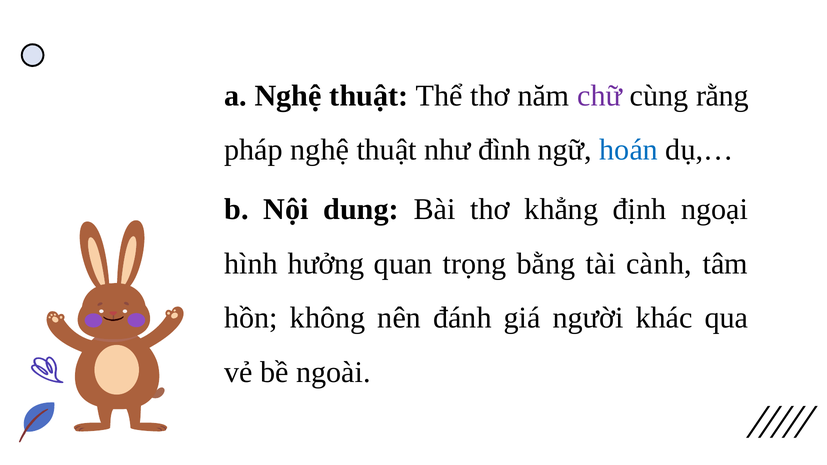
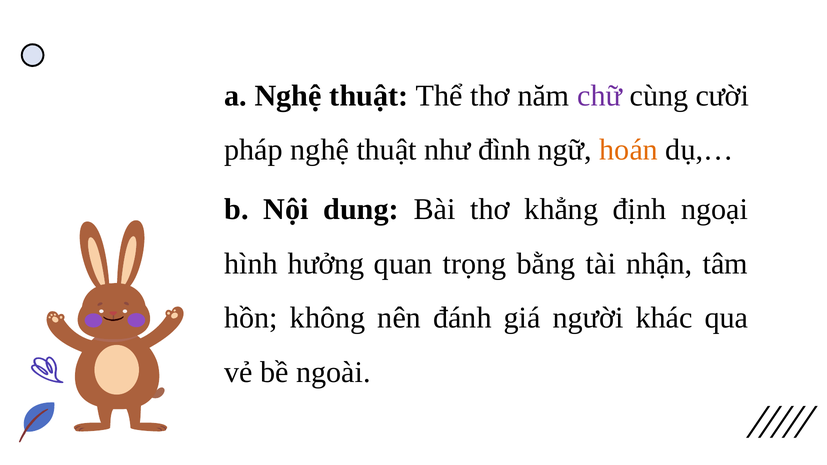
rằng: rằng -> cười
hoán colour: blue -> orange
cành: cành -> nhận
